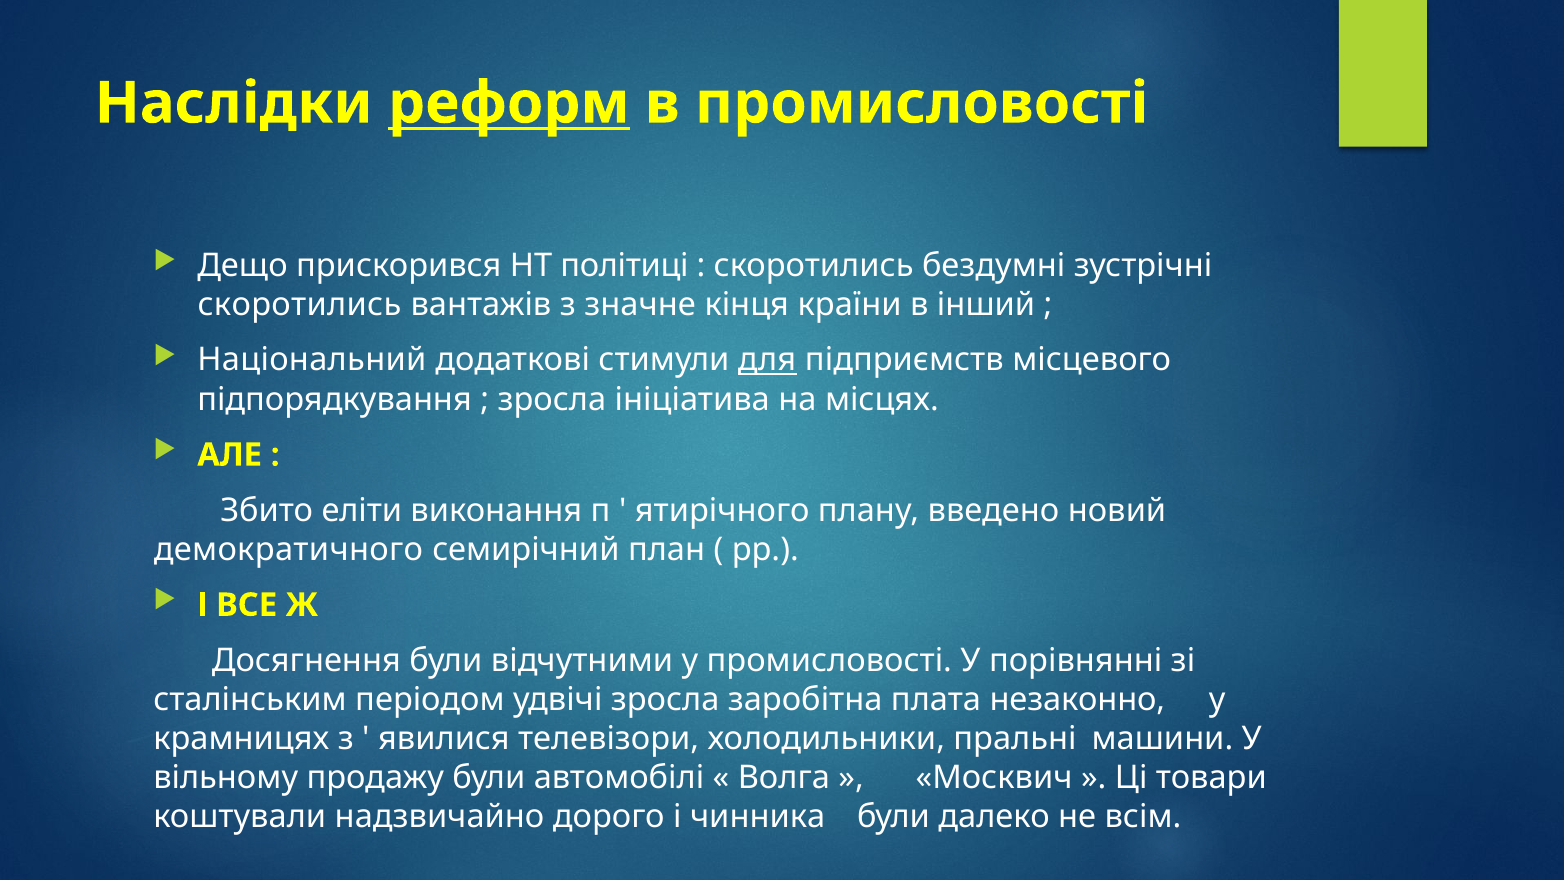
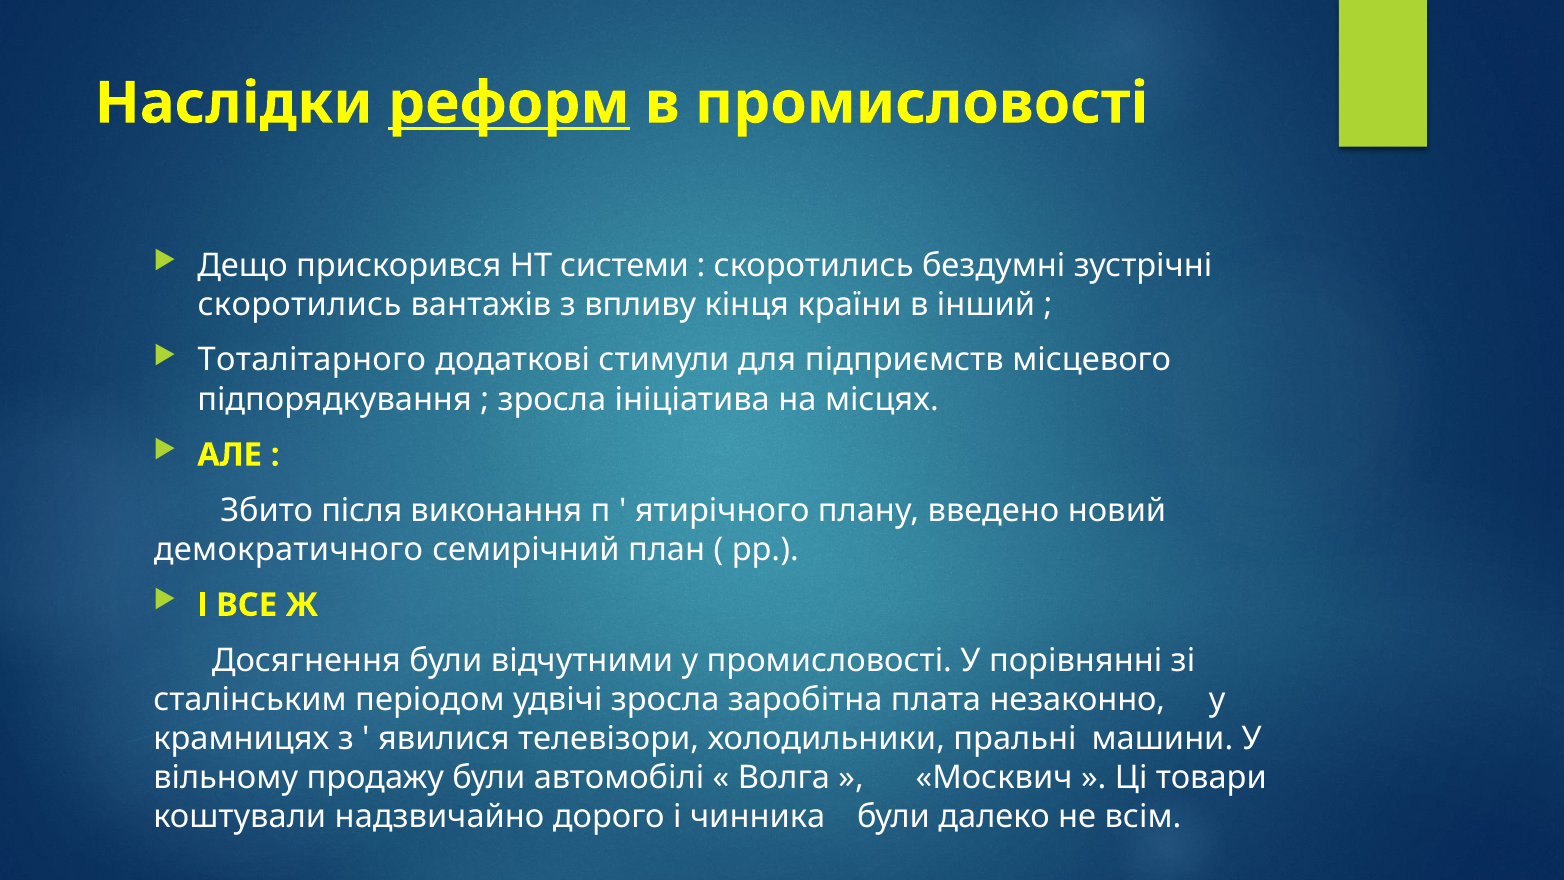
політиці: політиці -> системи
значне: значне -> впливу
Національний: Національний -> Тоталітарного
для underline: present -> none
еліти: еліти -> після
